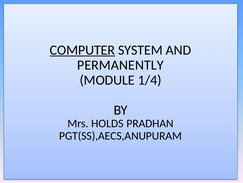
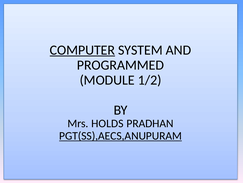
PERMANENTLY: PERMANENTLY -> PROGRAMMED
1/4: 1/4 -> 1/2
PGT(SS),AECS,ANUPURAM underline: none -> present
